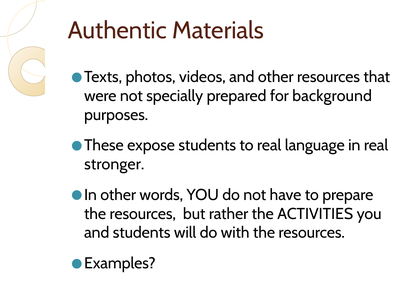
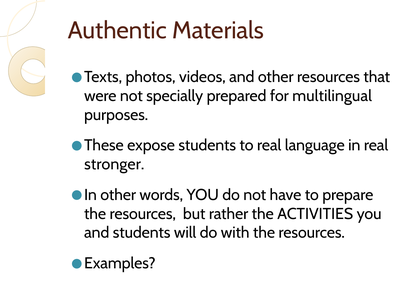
background: background -> multilingual
